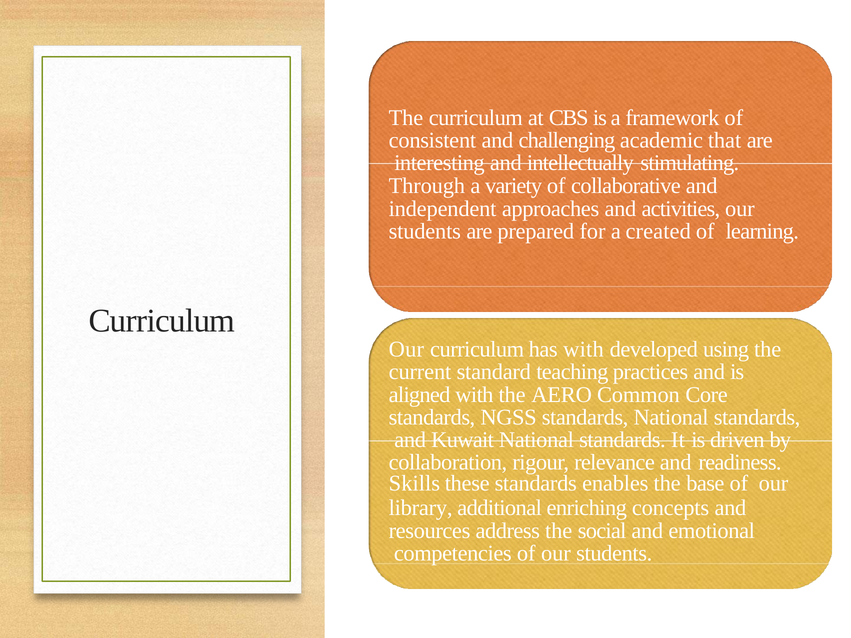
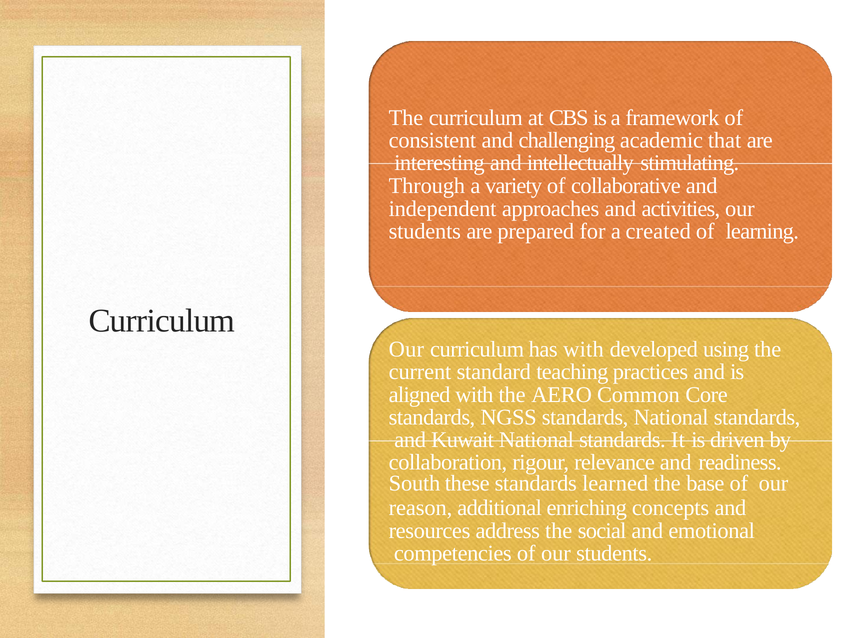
Skills: Skills -> South
enables: enables -> learned
library: library -> reason
